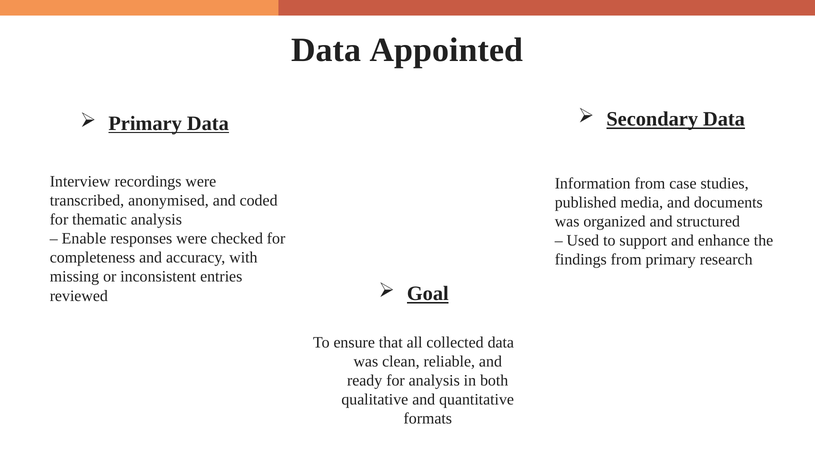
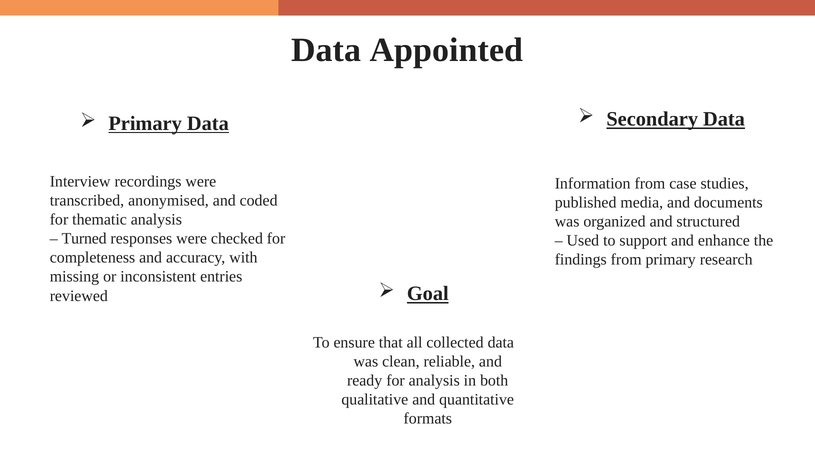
Enable: Enable -> Turned
